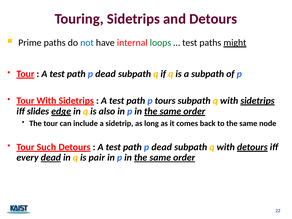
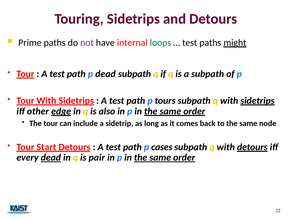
not colour: blue -> purple
slides: slides -> other
Such: Such -> Start
dead at (162, 147): dead -> cases
